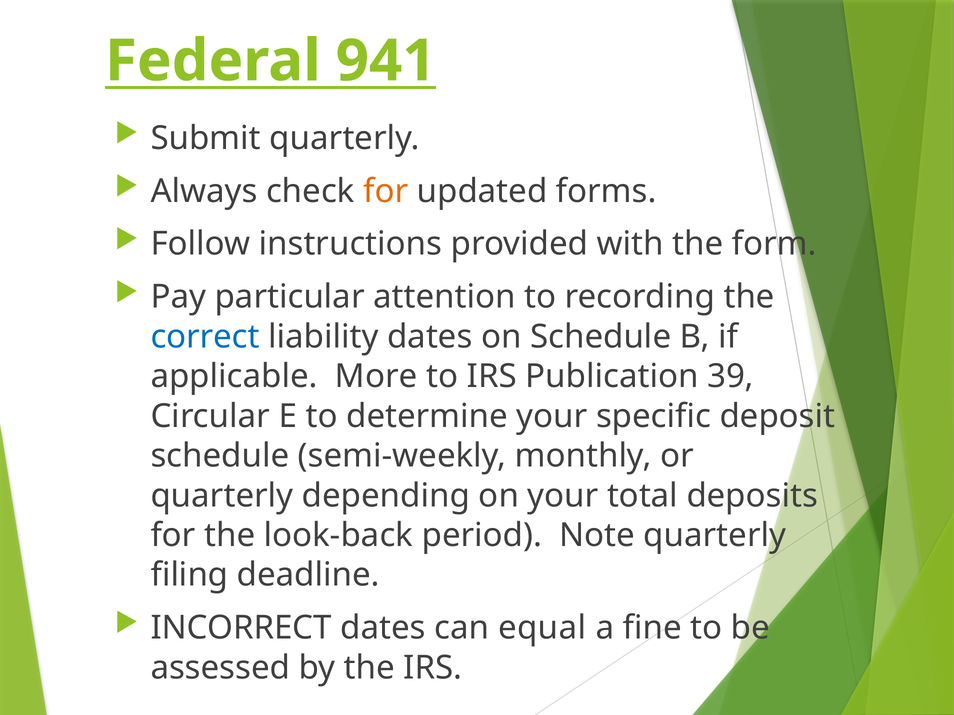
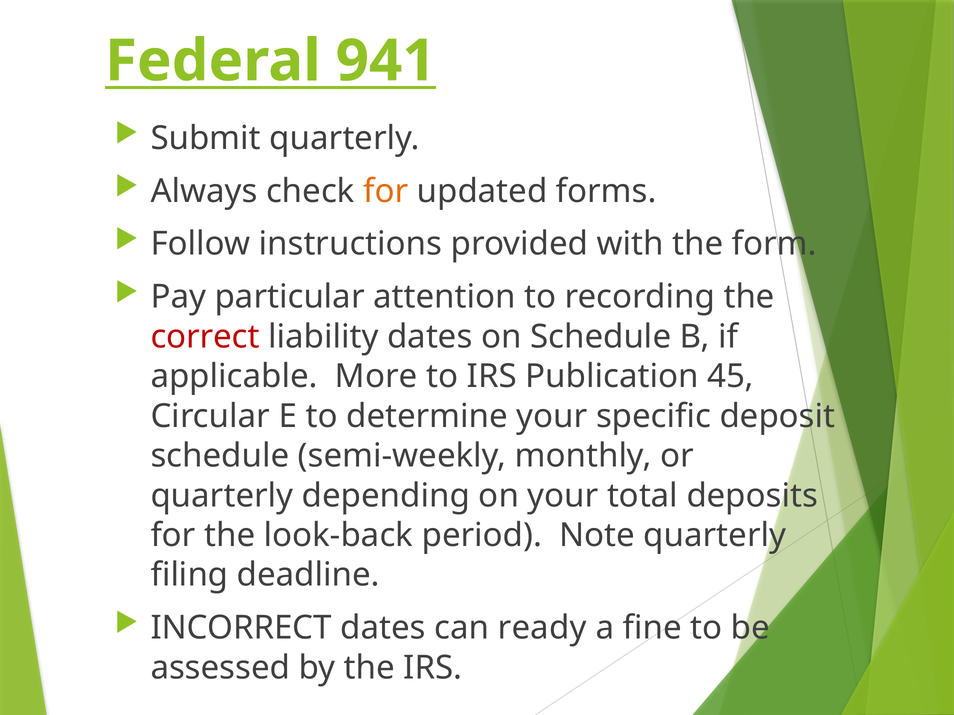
correct colour: blue -> red
39: 39 -> 45
equal: equal -> ready
